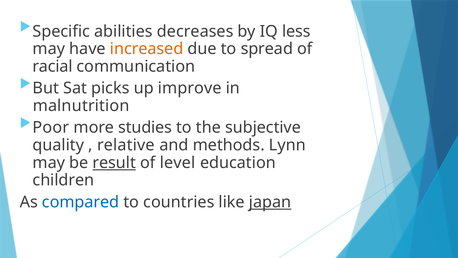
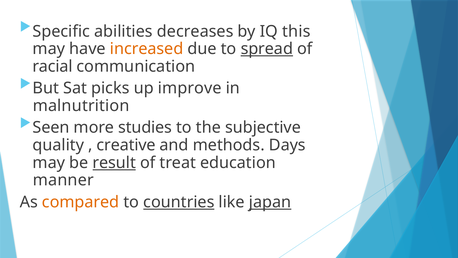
less: less -> this
spread underline: none -> present
Poor: Poor -> Seen
relative: relative -> creative
Lynn: Lynn -> Days
level: level -> treat
children: children -> manner
compared colour: blue -> orange
countries underline: none -> present
